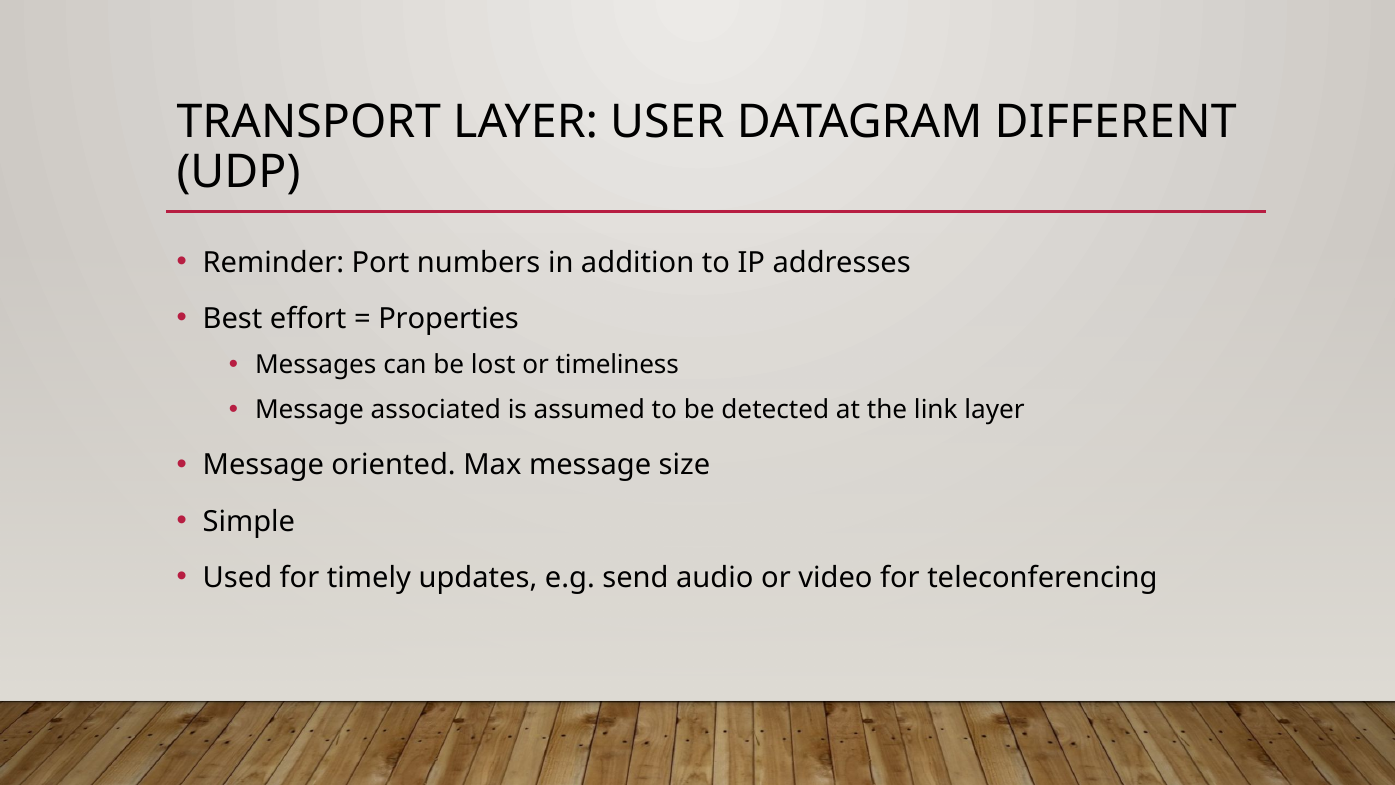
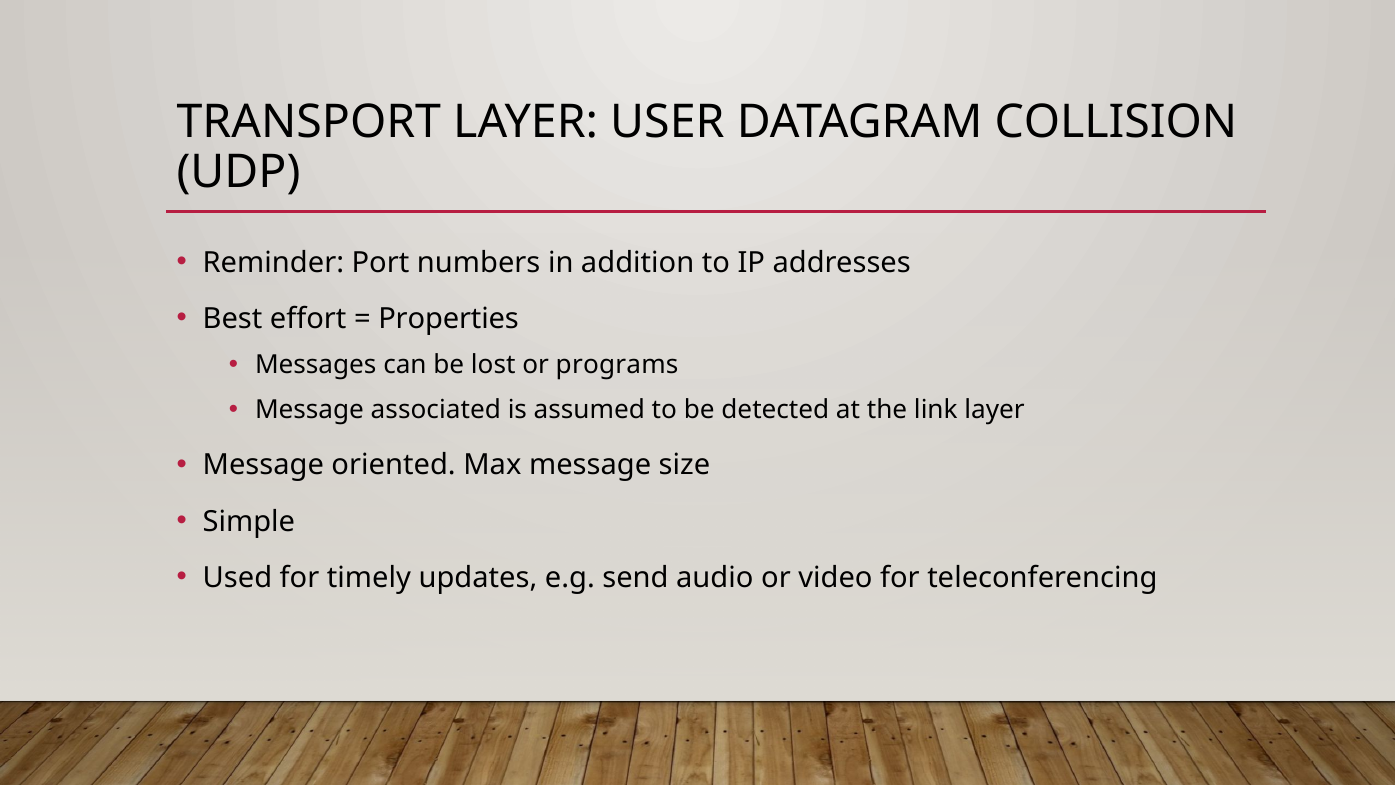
DIFFERENT: DIFFERENT -> COLLISION
timeliness: timeliness -> programs
